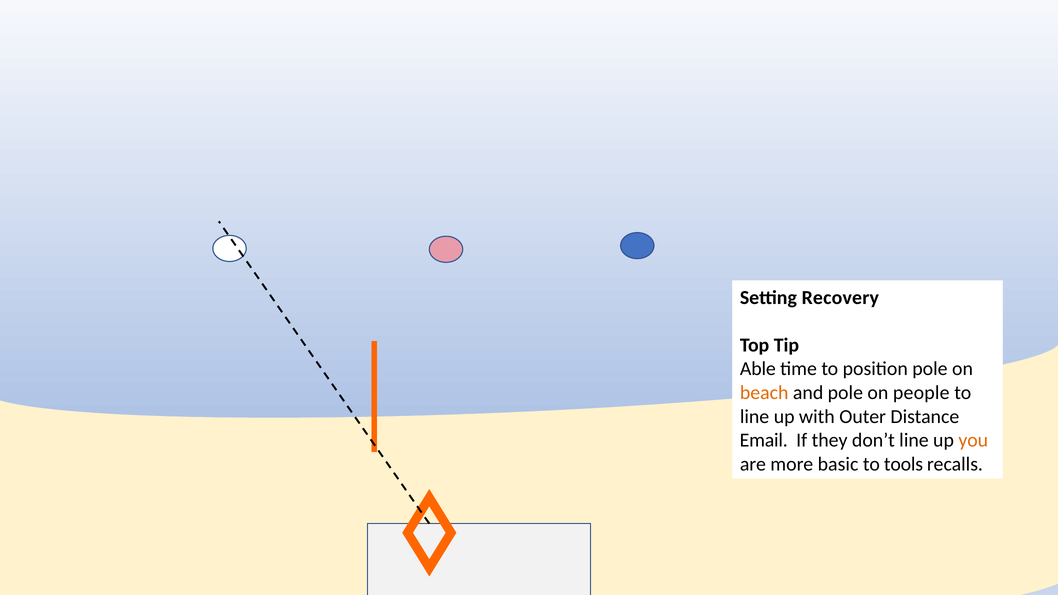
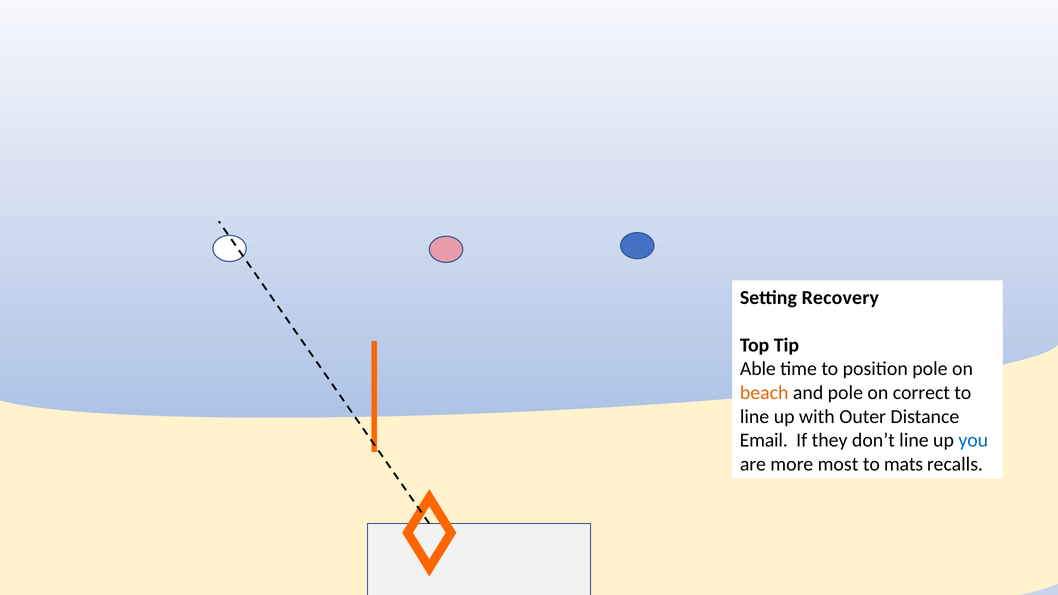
people: people -> correct
you colour: orange -> blue
basic: basic -> most
tools: tools -> mats
